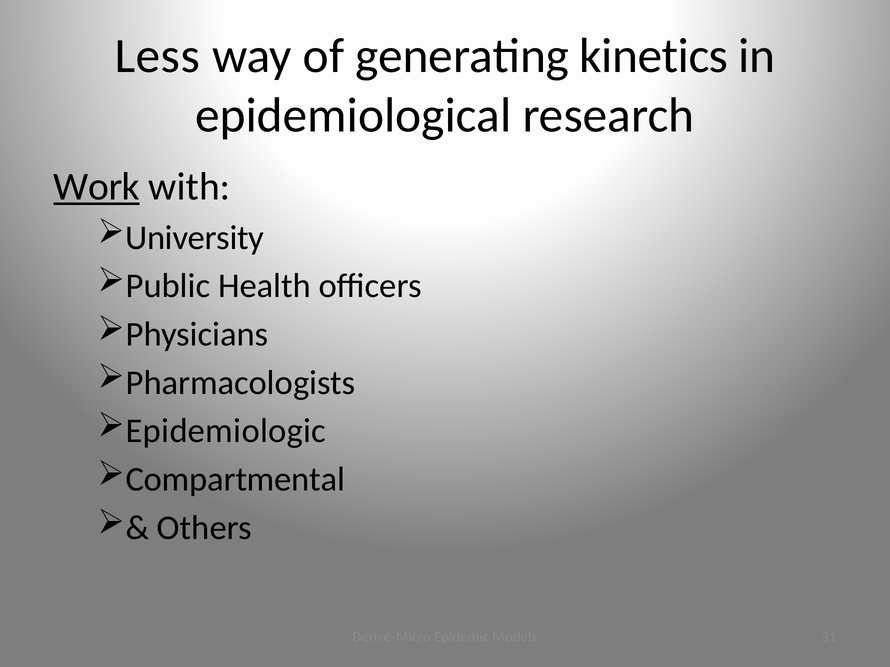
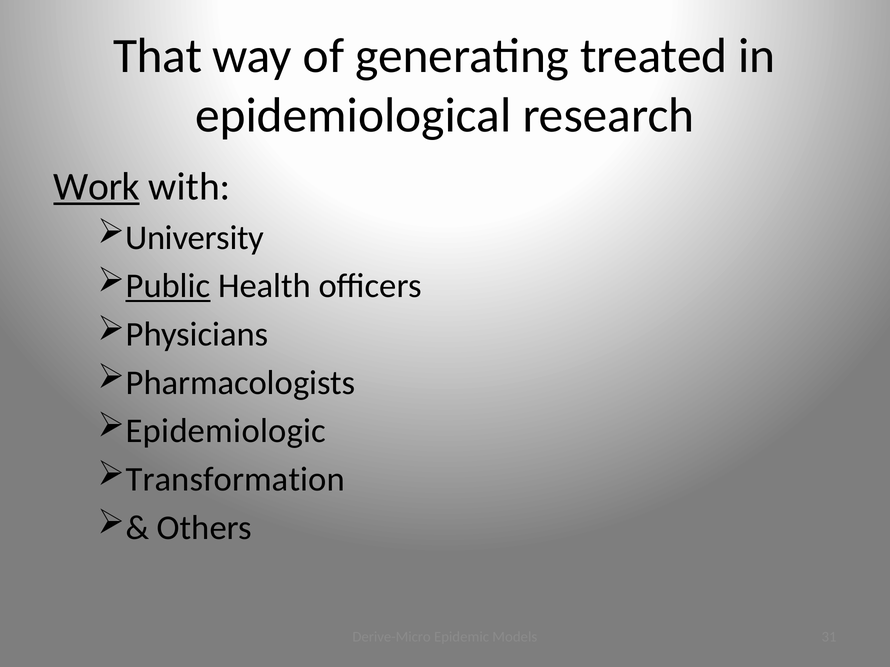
Less: Less -> That
kinetics: kinetics -> treated
Public underline: none -> present
Compartmental: Compartmental -> Transformation
